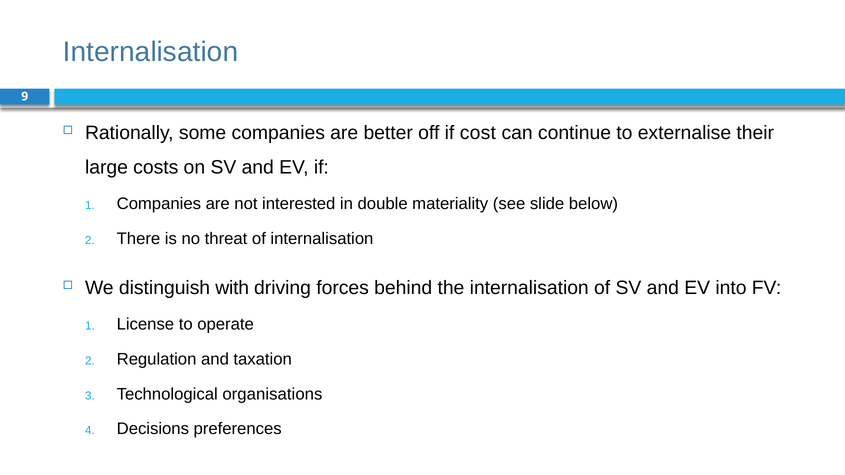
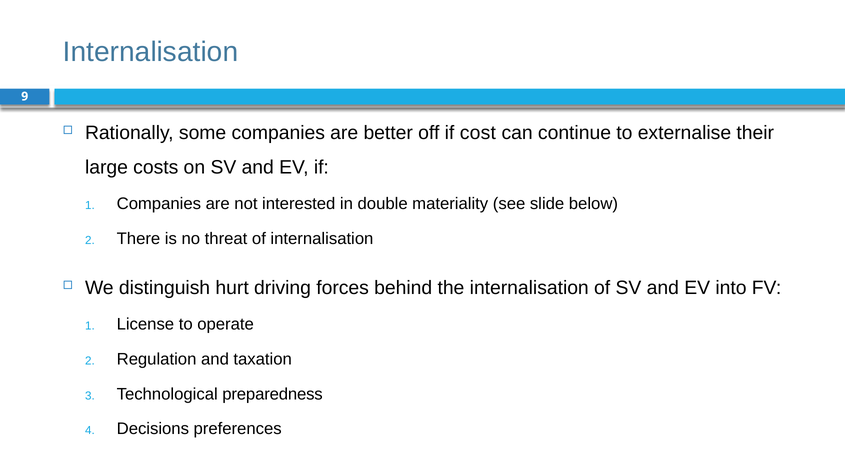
with: with -> hurt
organisations: organisations -> preparedness
